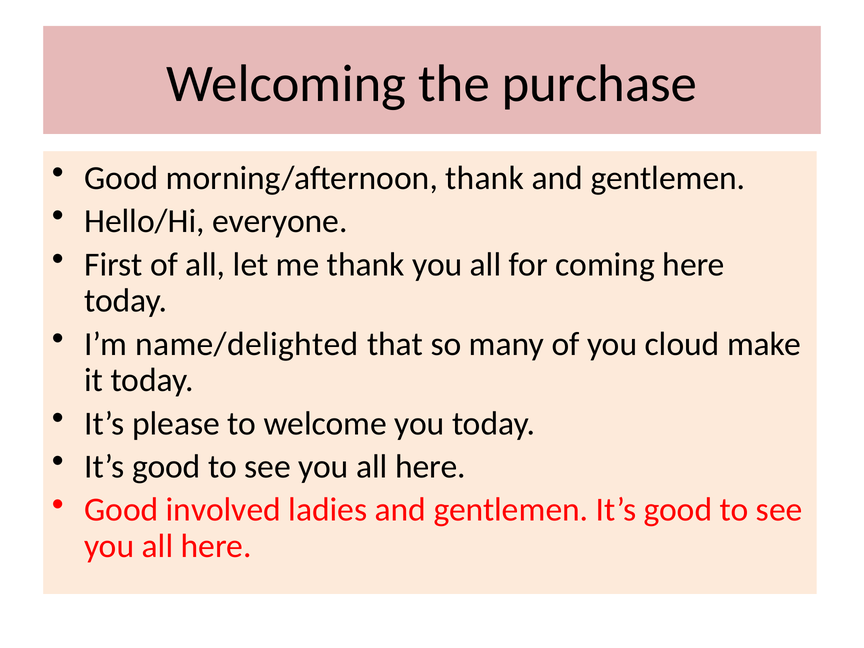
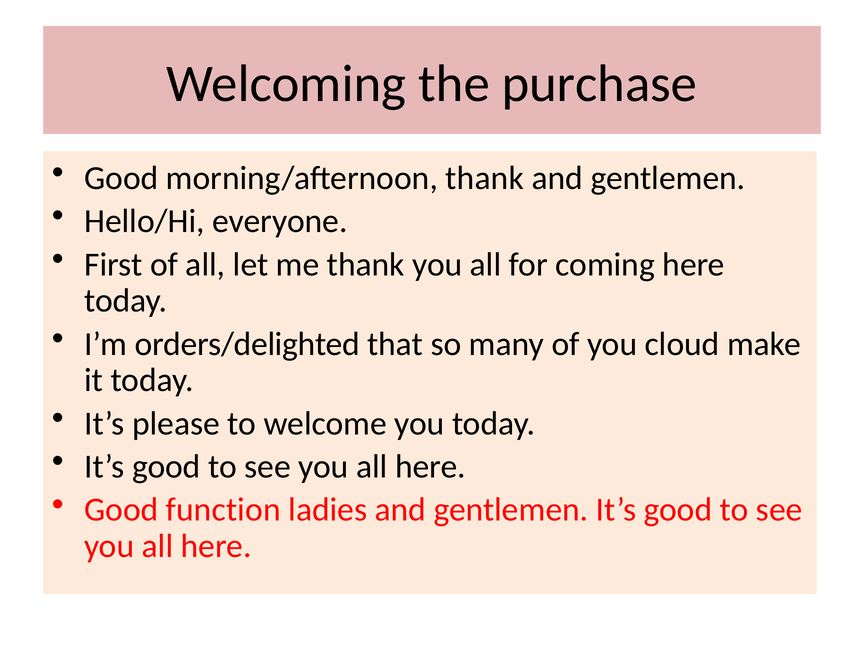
name/delighted: name/delighted -> orders/delighted
involved: involved -> function
